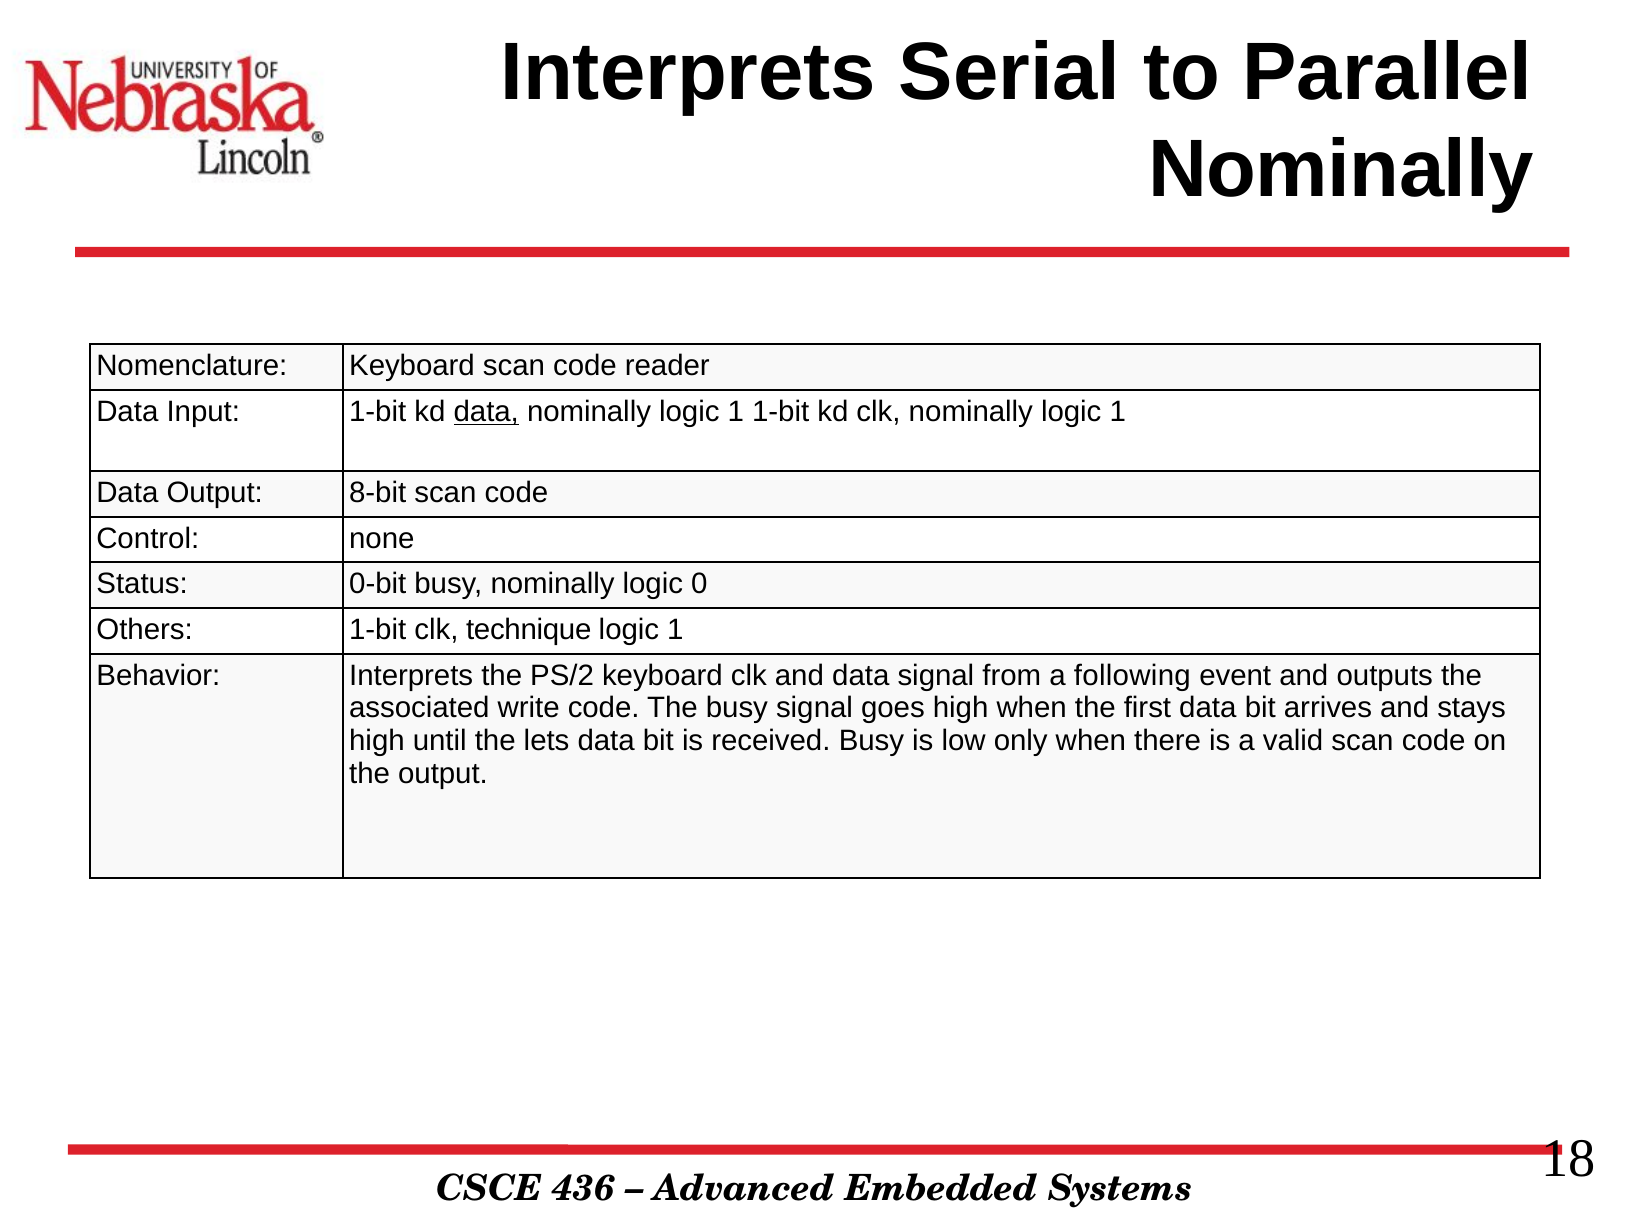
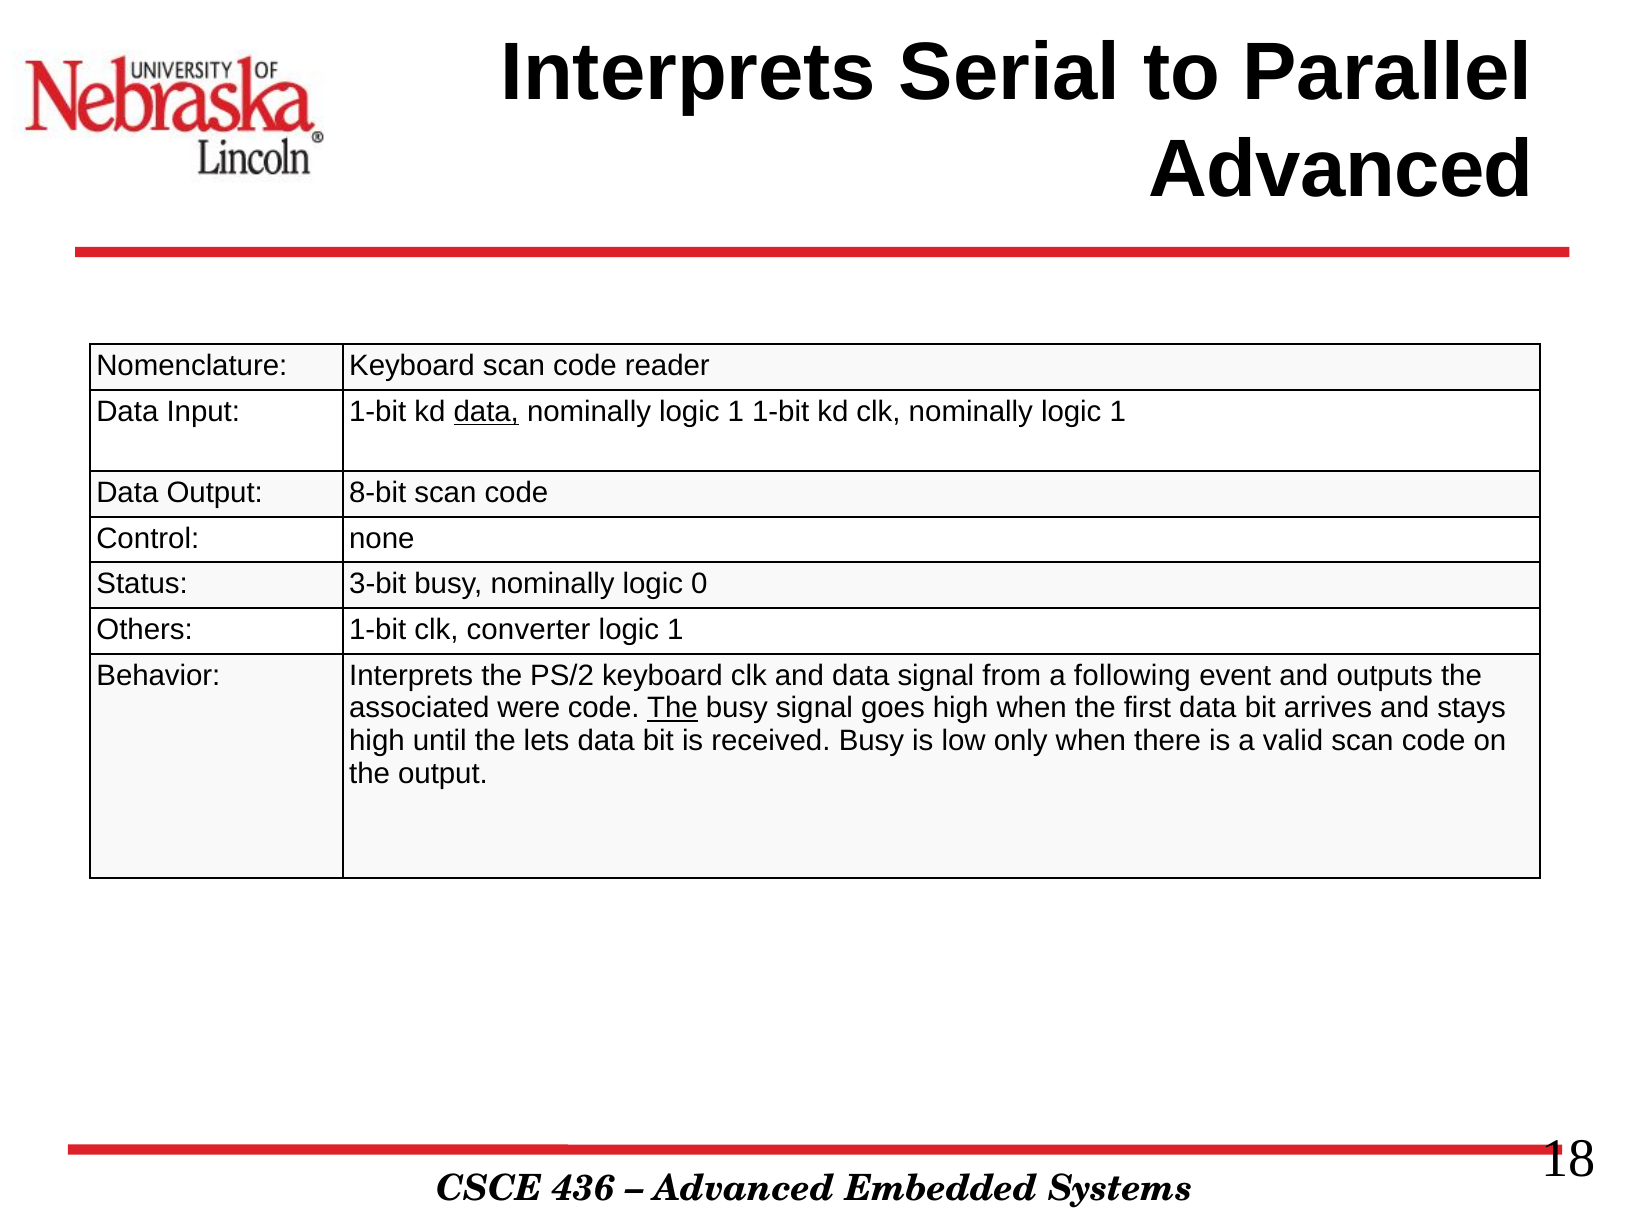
Nominally at (1341, 170): Nominally -> Advanced
0-bit: 0-bit -> 3-bit
technique: technique -> converter
write: write -> were
The at (672, 709) underline: none -> present
